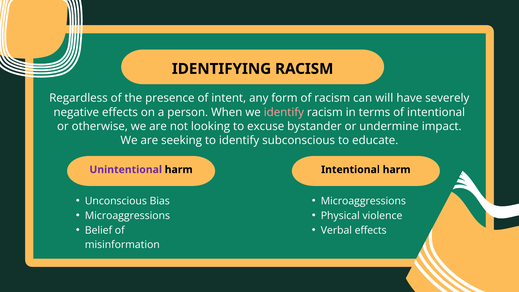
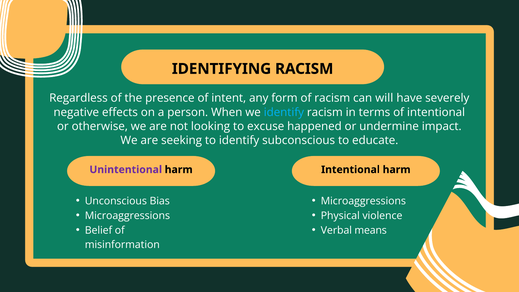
identify at (284, 112) colour: pink -> light blue
bystander: bystander -> happened
Verbal effects: effects -> means
